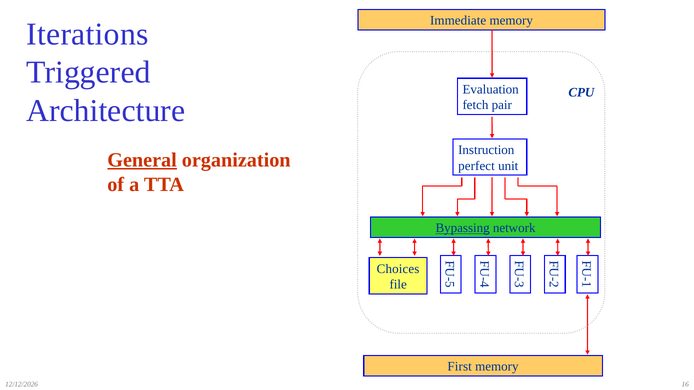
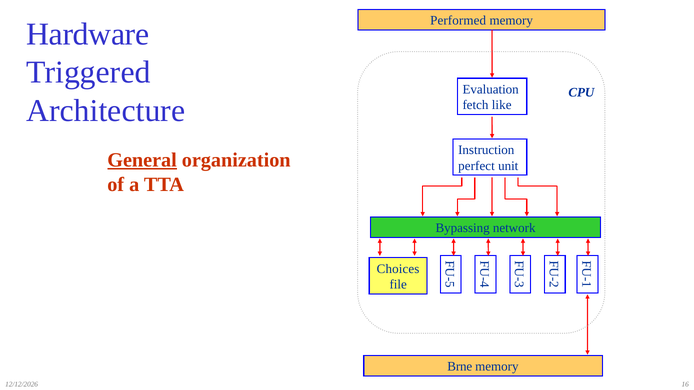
Immediate: Immediate -> Performed
Iterations: Iterations -> Hardware
pair: pair -> like
Bypassing underline: present -> none
First: First -> Brne
